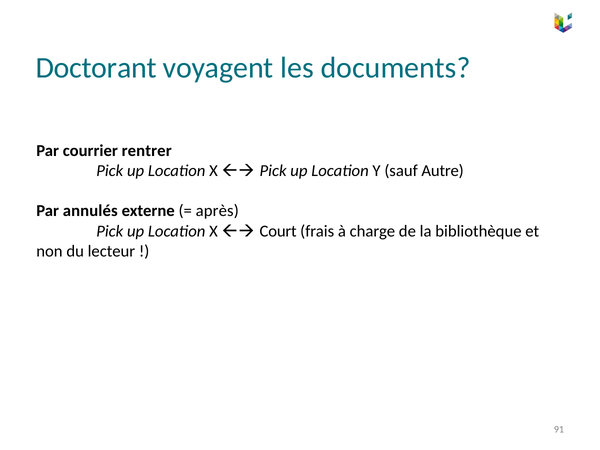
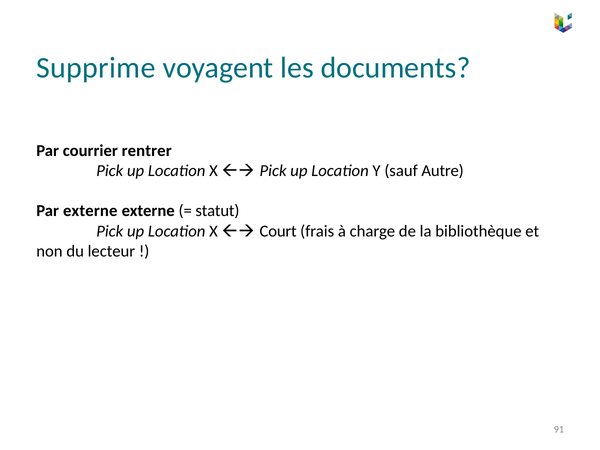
Doctorant: Doctorant -> Supprime
Par annulés: annulés -> externe
après: après -> statut
